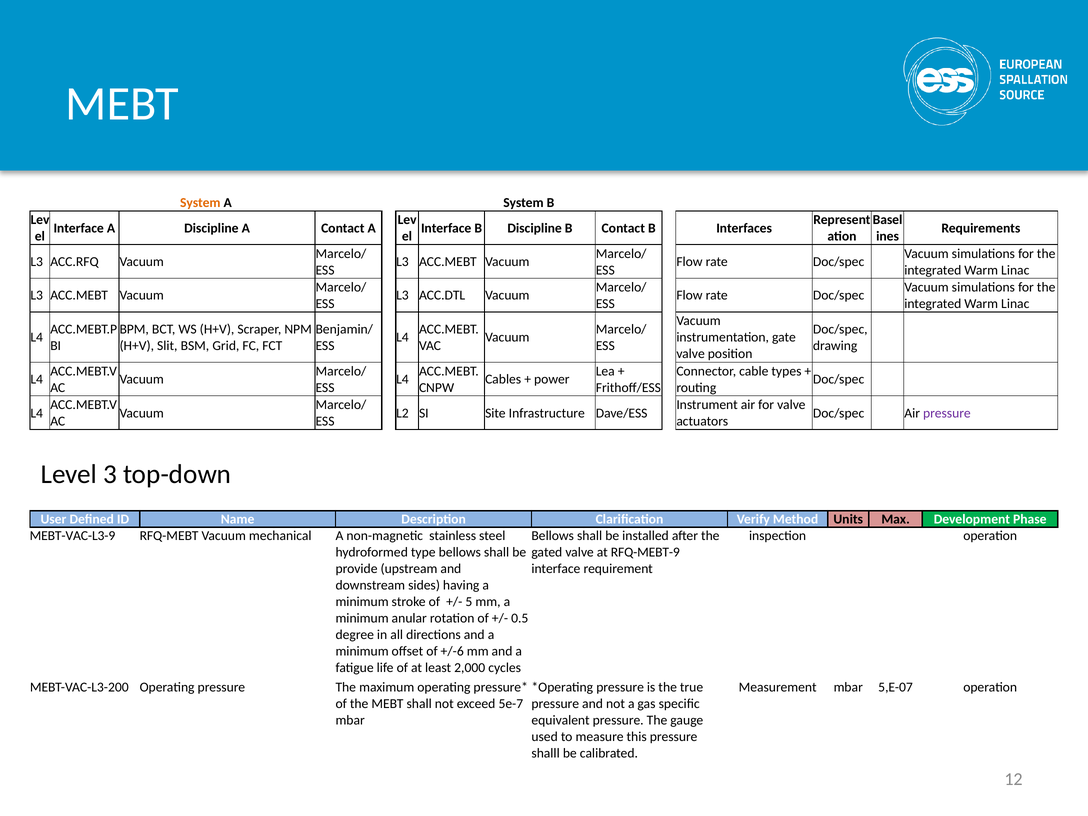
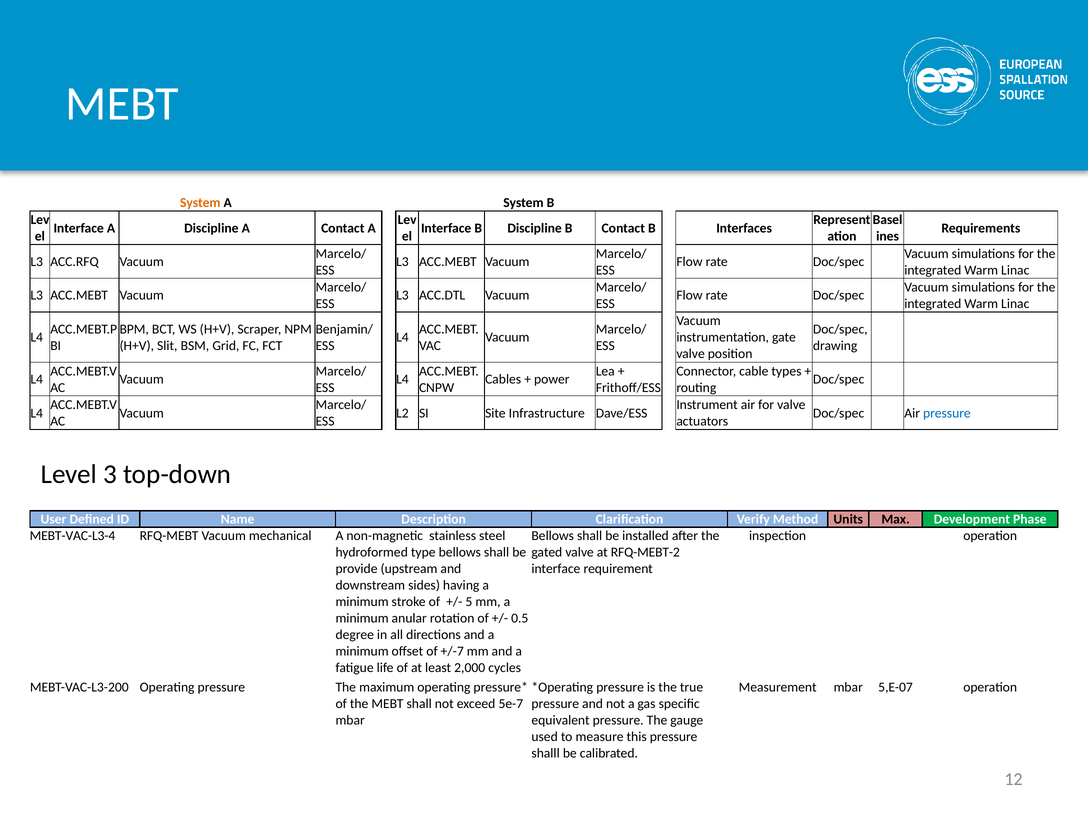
pressure at (947, 413) colour: purple -> blue
MEBT-VAC-L3-9: MEBT-VAC-L3-9 -> MEBT-VAC-L3-4
RFQ-MEBT-9: RFQ-MEBT-9 -> RFQ-MEBT-2
+/-6: +/-6 -> +/-7
